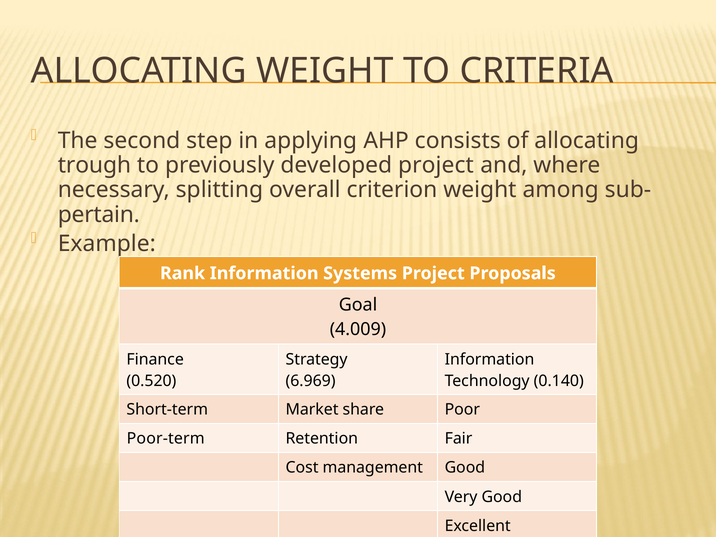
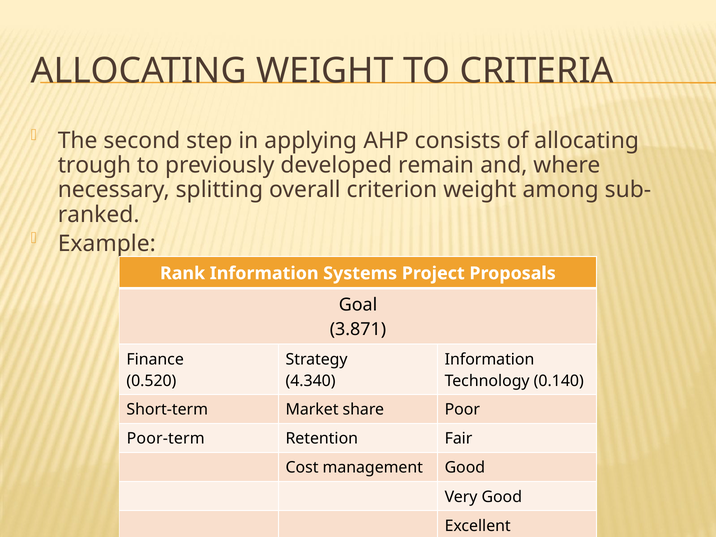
developed project: project -> remain
pertain: pertain -> ranked
4.009: 4.009 -> 3.871
6.969: 6.969 -> 4.340
